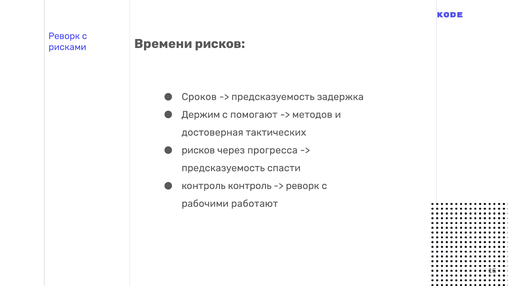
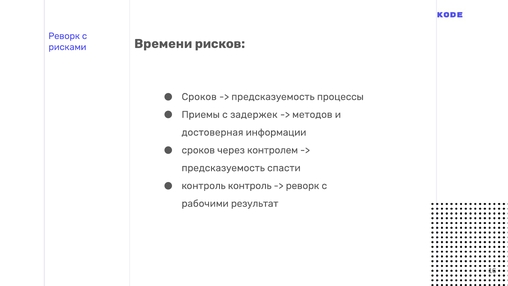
задержка: задержка -> процессы
Держим: Держим -> Приемы
помогают: помогают -> задержек
тактических: тактических -> информации
рисков at (198, 150): рисков -> сроков
прогресса: прогресса -> контролем
работают: работают -> результат
